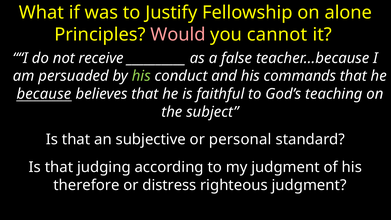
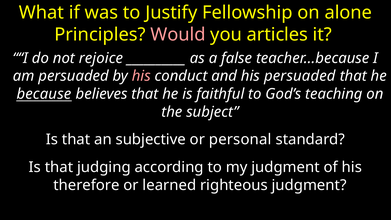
cannot: cannot -> articles
receive: receive -> rejoice
his at (141, 76) colour: light green -> pink
his commands: commands -> persuaded
distress: distress -> learned
